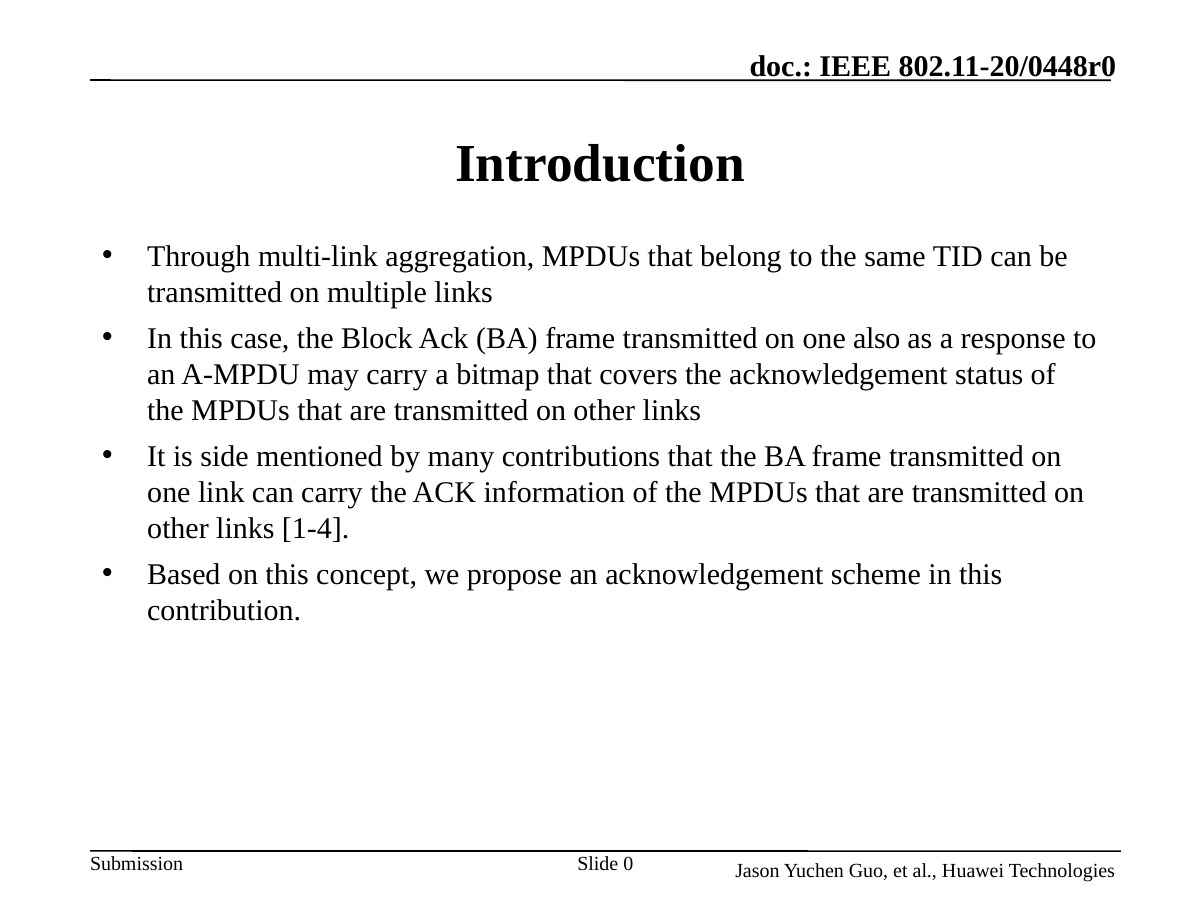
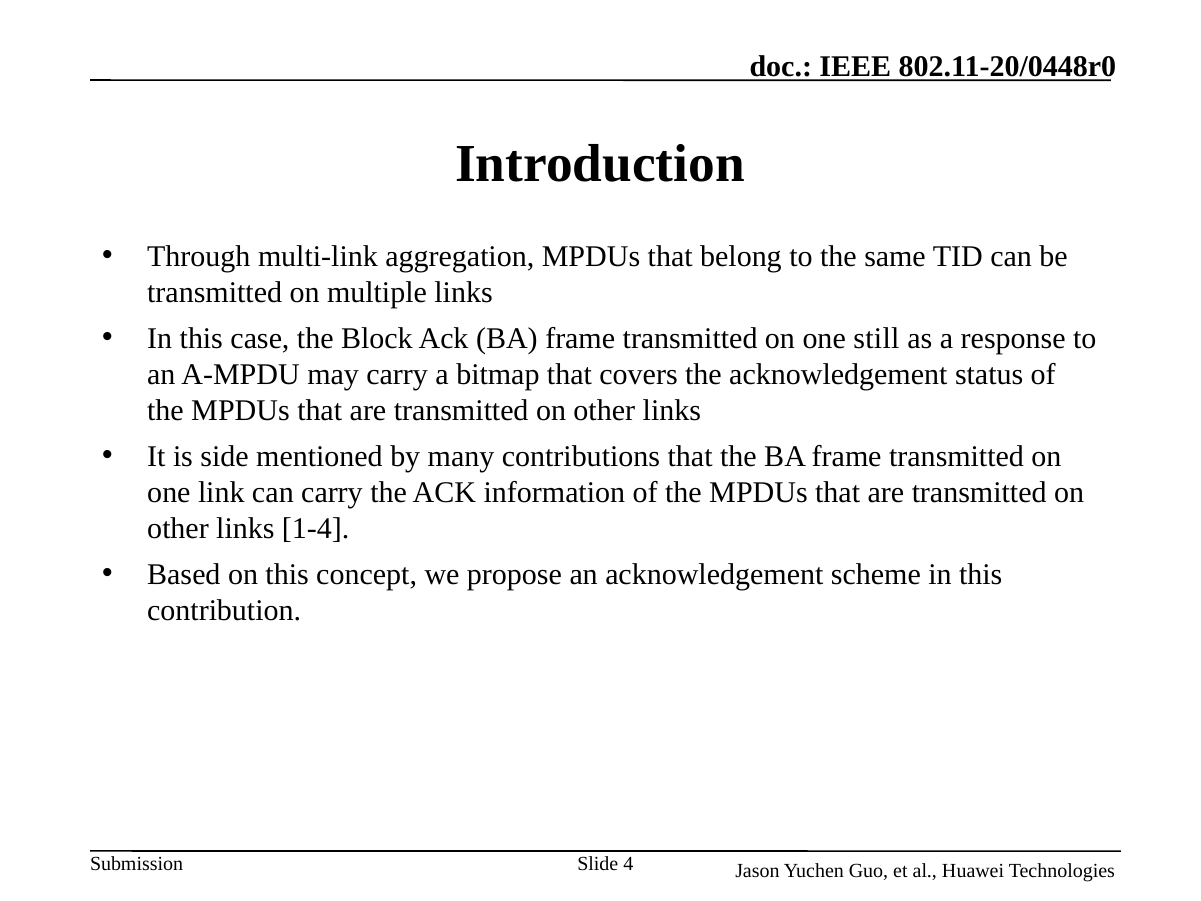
also: also -> still
0: 0 -> 4
